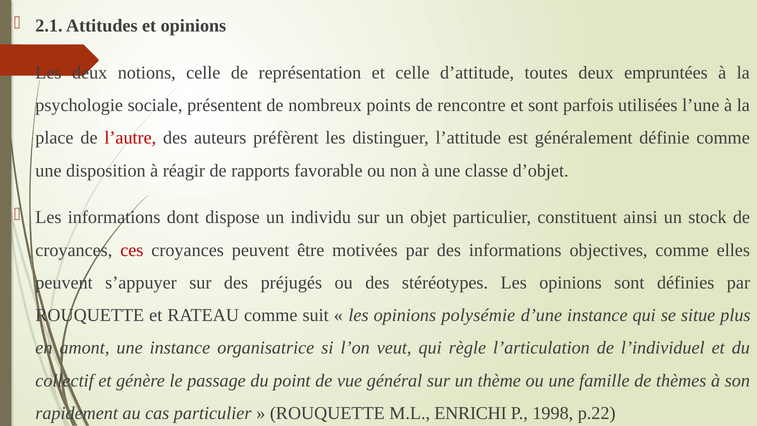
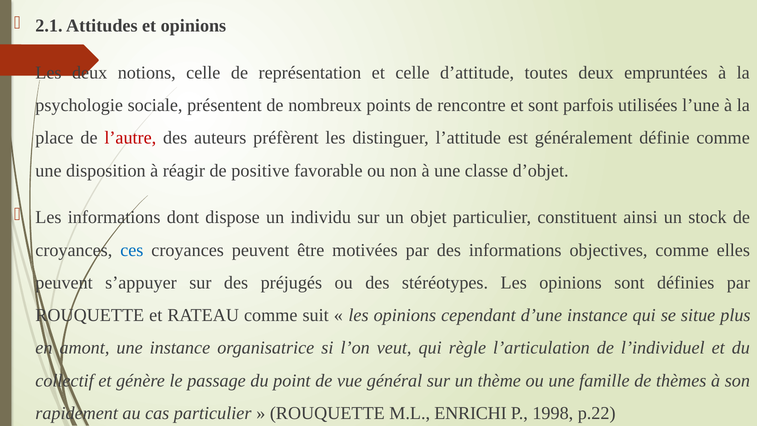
rapports: rapports -> positive
ces colour: red -> blue
polysémie: polysémie -> cependant
